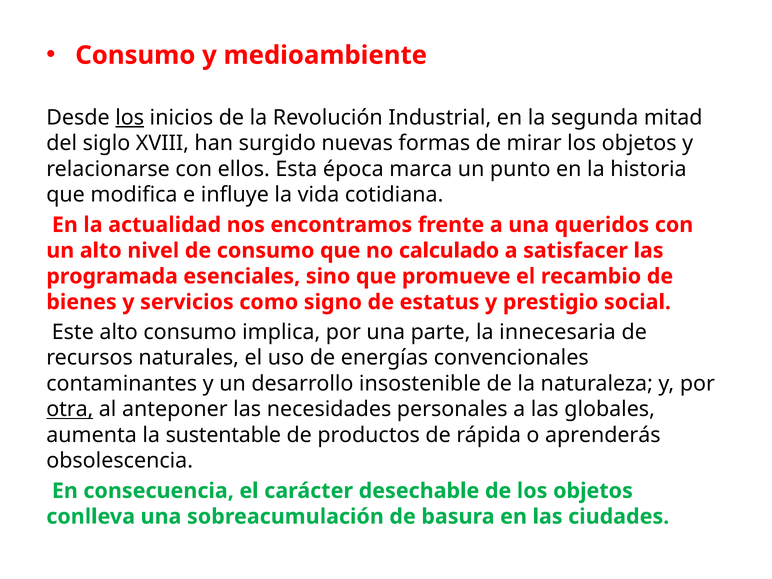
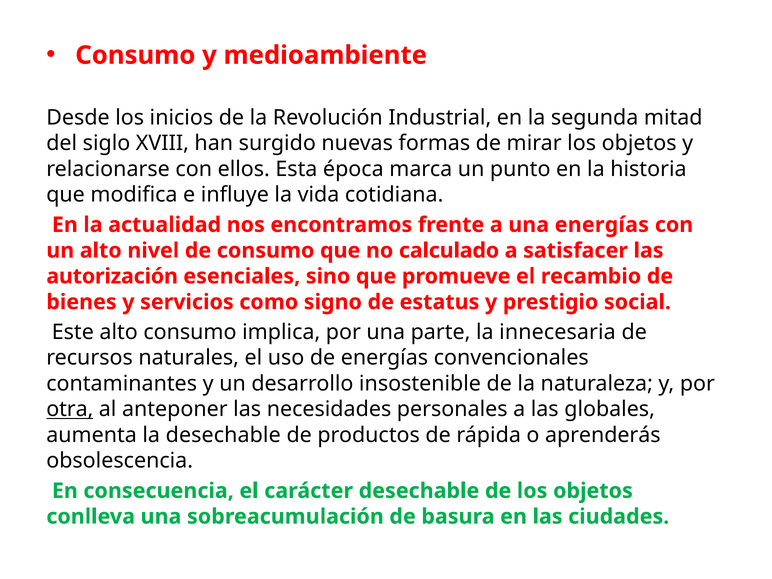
los at (130, 118) underline: present -> none
una queridos: queridos -> energías
programada: programada -> autorización
la sustentable: sustentable -> desechable
